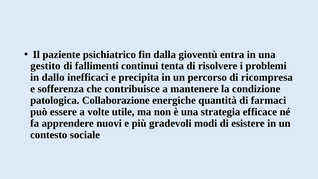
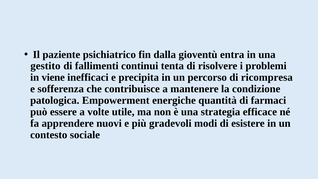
dallo: dallo -> viene
Collaborazione: Collaborazione -> Empowerment
